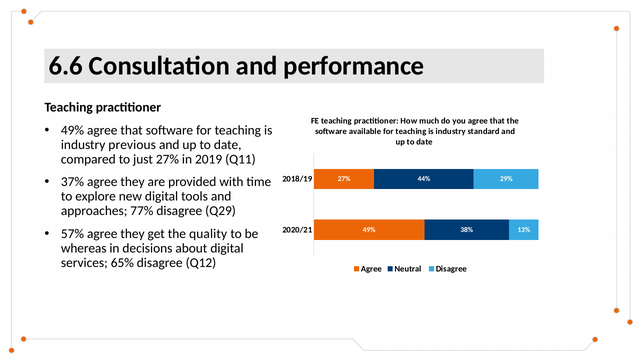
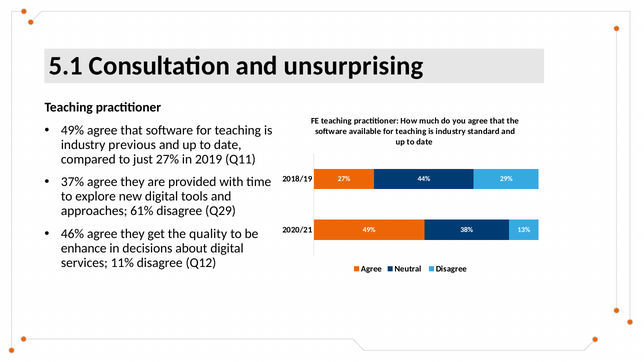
6.6: 6.6 -> 5.1
performance: performance -> unsurprising
77%: 77% -> 61%
57%: 57% -> 46%
whereas: whereas -> enhance
65%: 65% -> 11%
